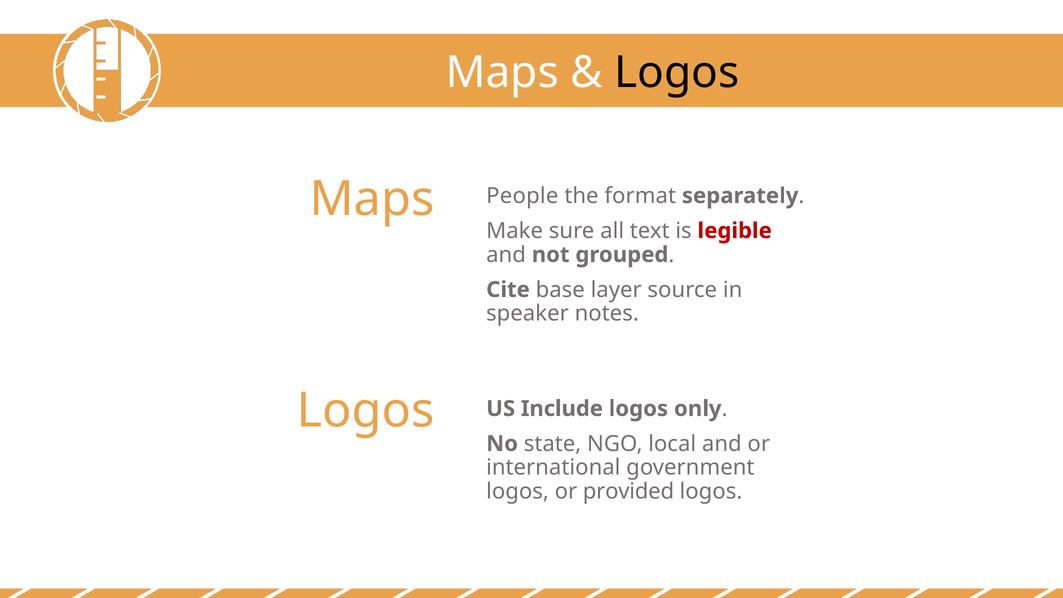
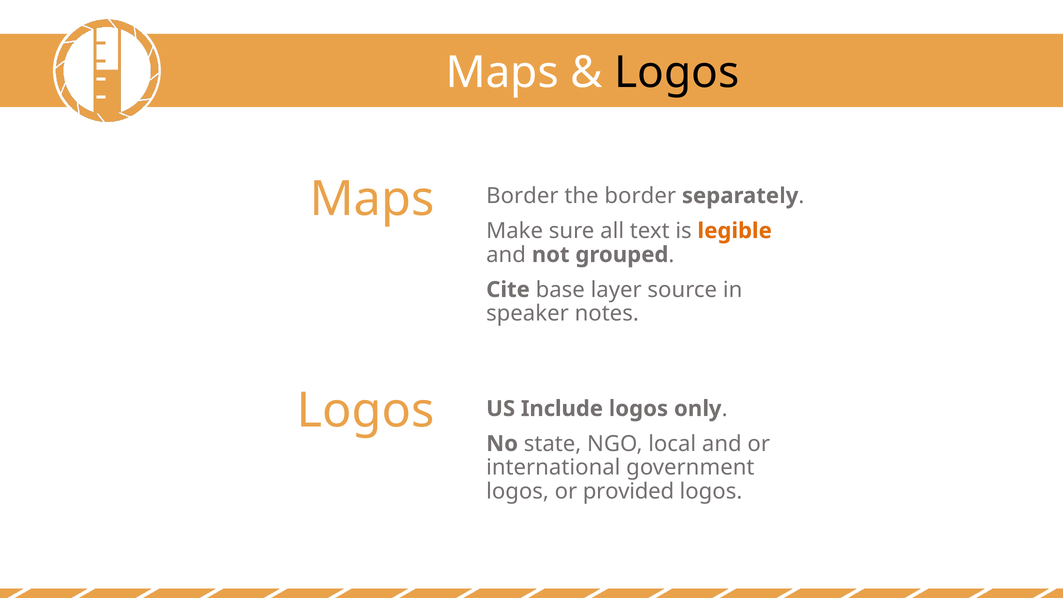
Maps People: People -> Border
the format: format -> border
legible colour: red -> orange
